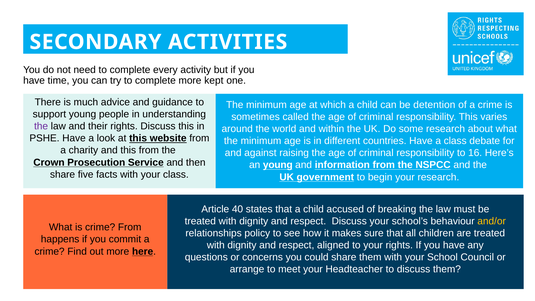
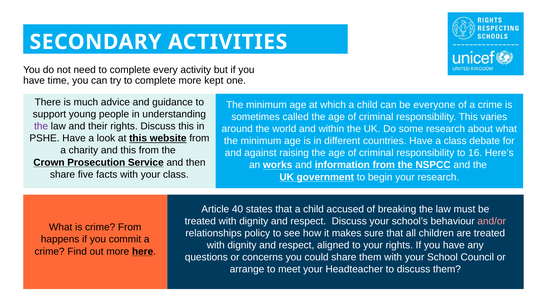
detention: detention -> everyone
an young: young -> works
and/or colour: yellow -> pink
